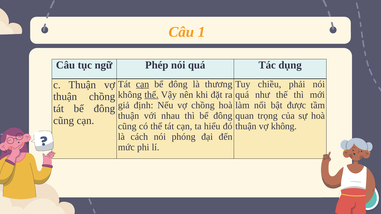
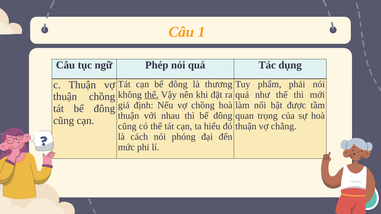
cạn at (142, 84) underline: present -> none
chiều: chiều -> phẩm
vợ không: không -> chẳng
